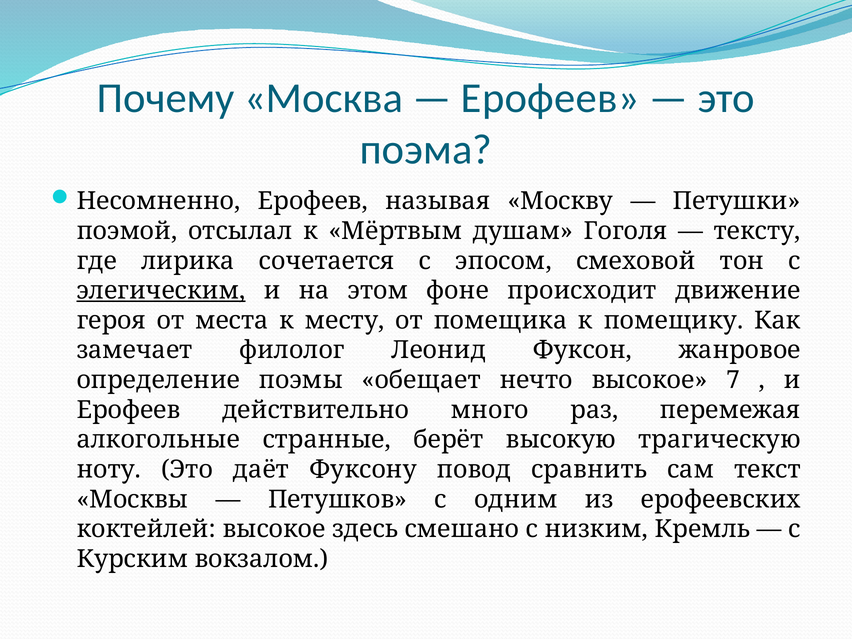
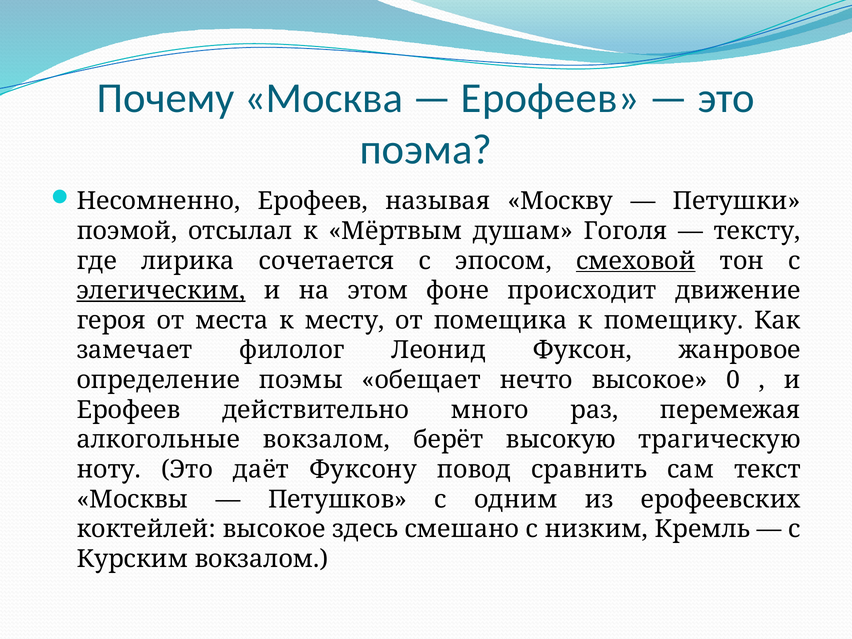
смеховой underline: none -> present
7: 7 -> 0
алкогольные странные: странные -> вокзалом
